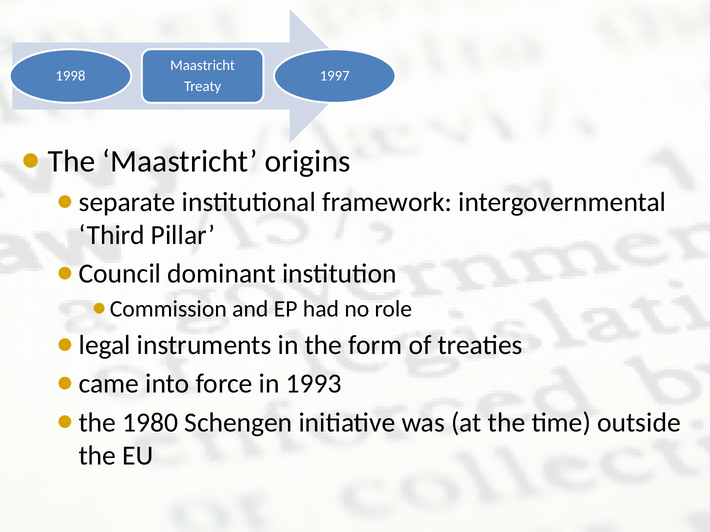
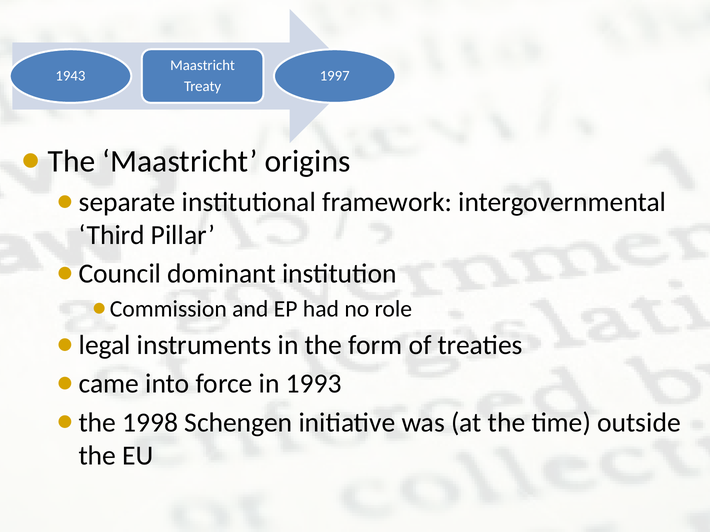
1998: 1998 -> 1943
1980: 1980 -> 1998
